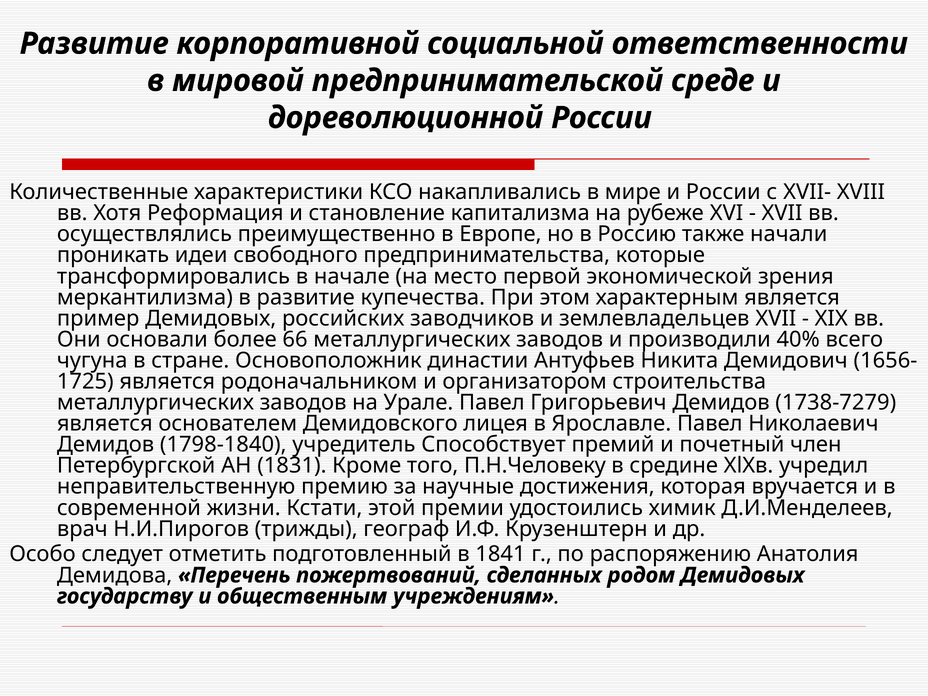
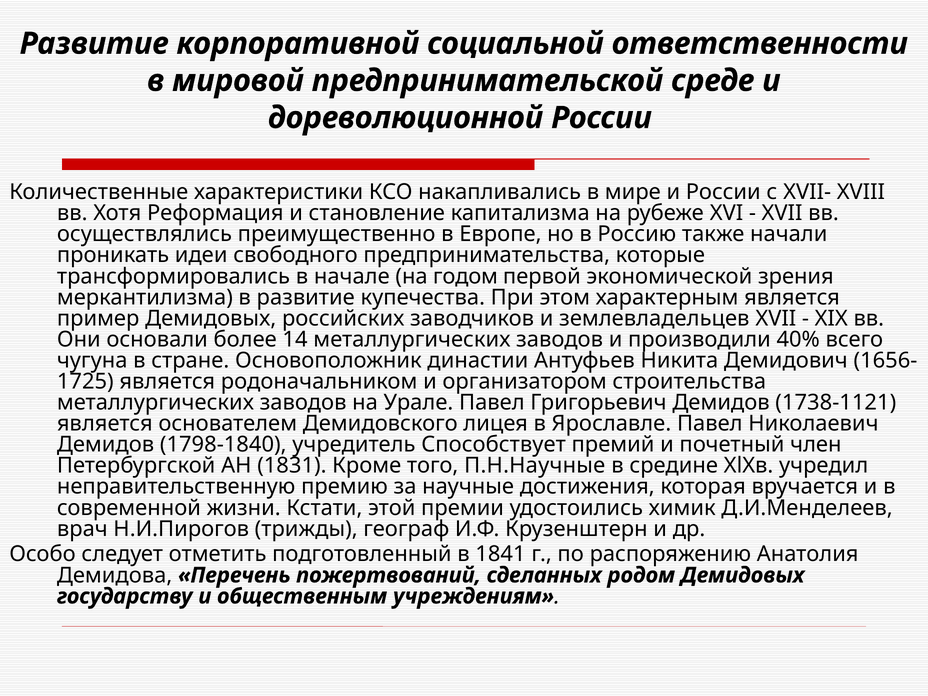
место: место -> годом
66: 66 -> 14
1738-7279: 1738-7279 -> 1738-1121
П.Н.Человеку: П.Н.Человеку -> П.Н.Научные
